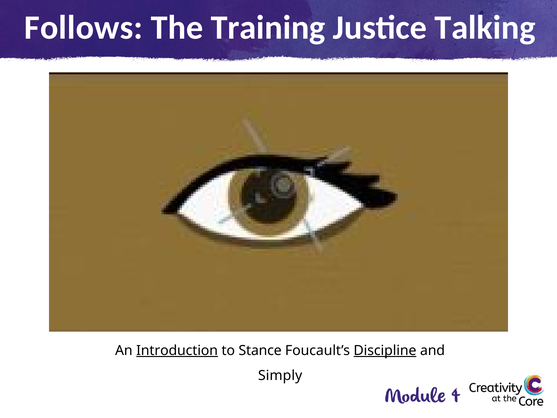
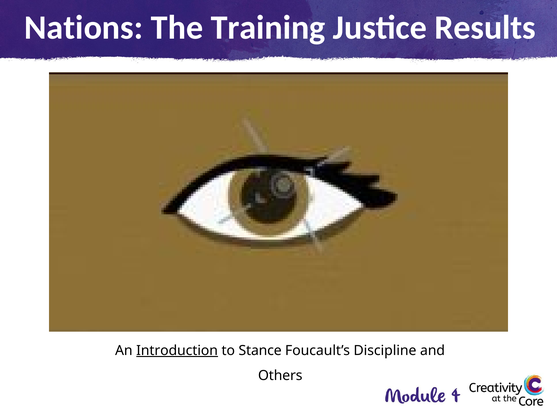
Follows: Follows -> Nations
Talking: Talking -> Results
Discipline underline: present -> none
Simply: Simply -> Others
